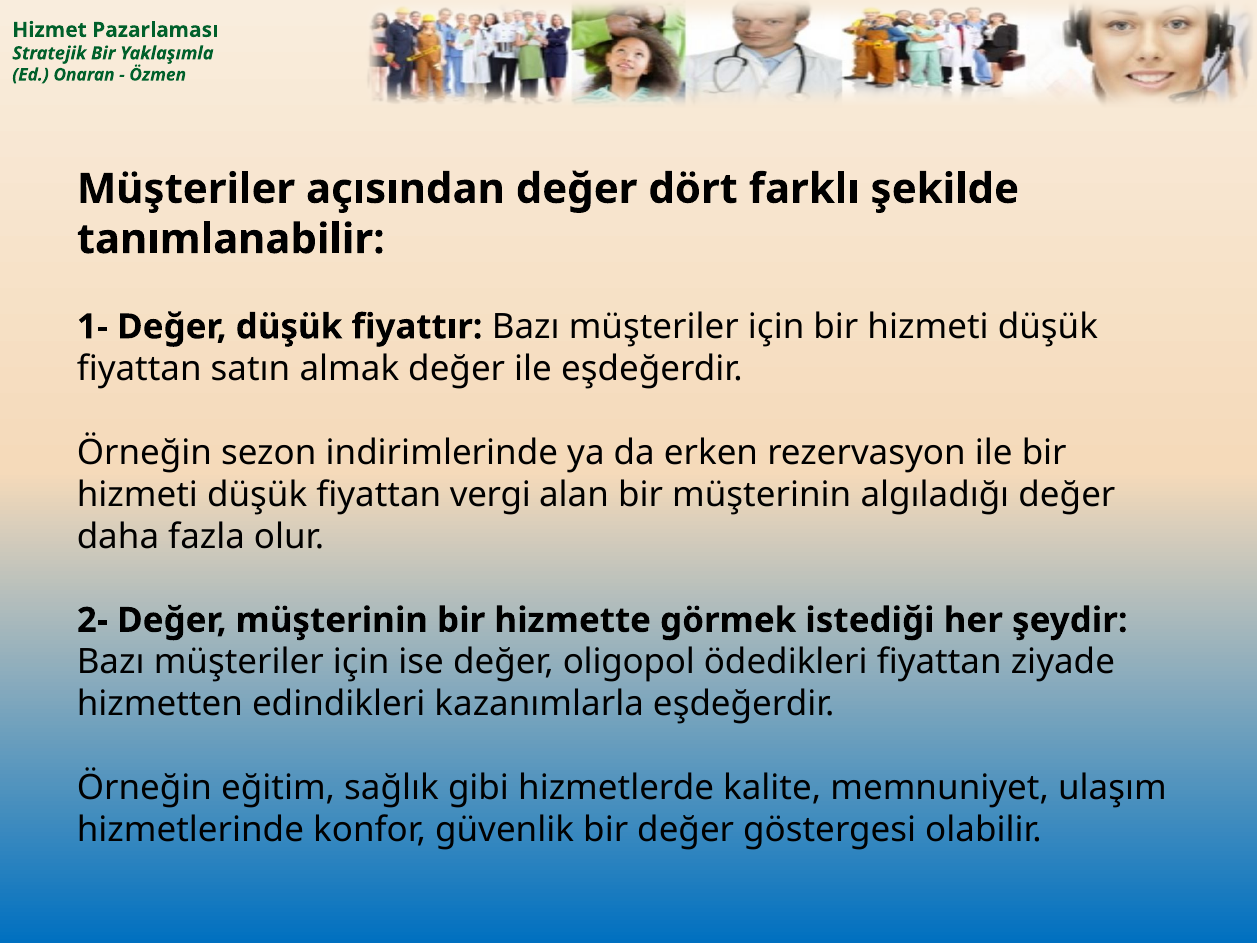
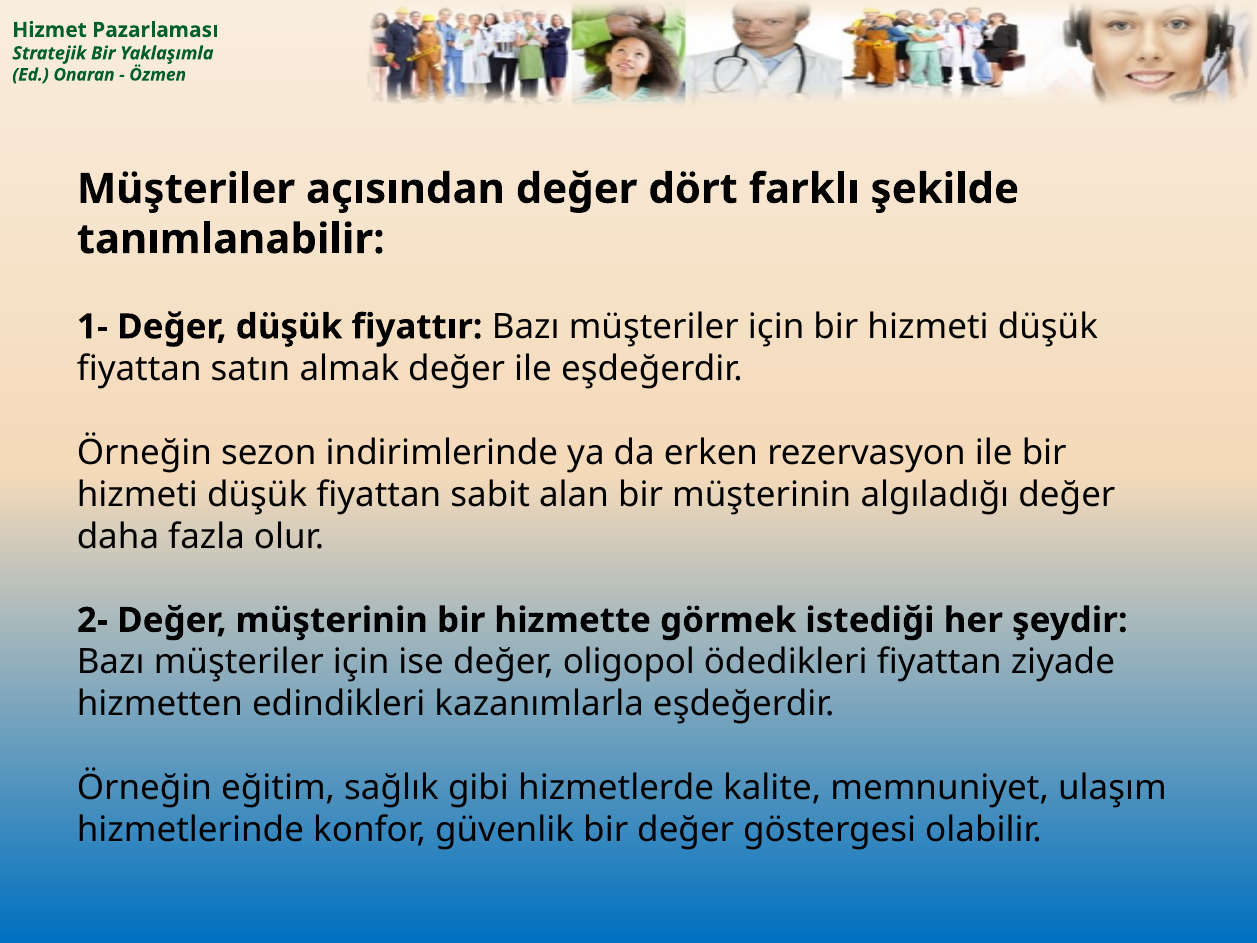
vergi: vergi -> sabit
